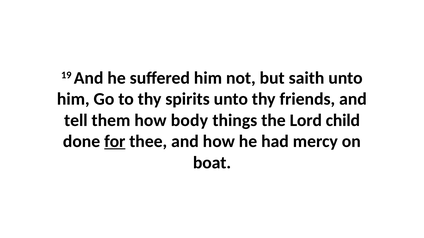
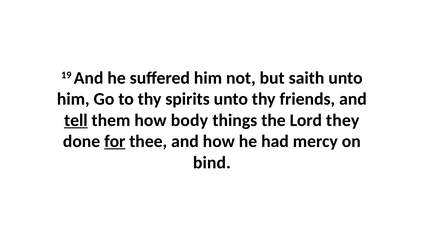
tell underline: none -> present
child: child -> they
boat: boat -> bind
